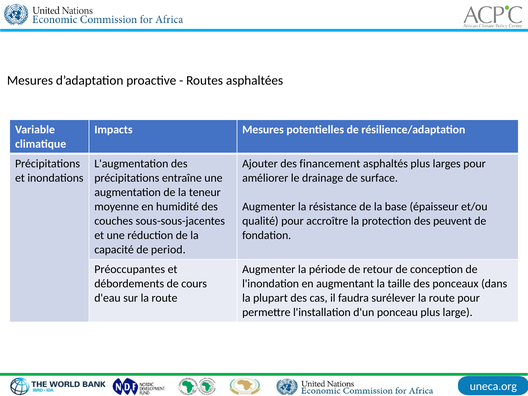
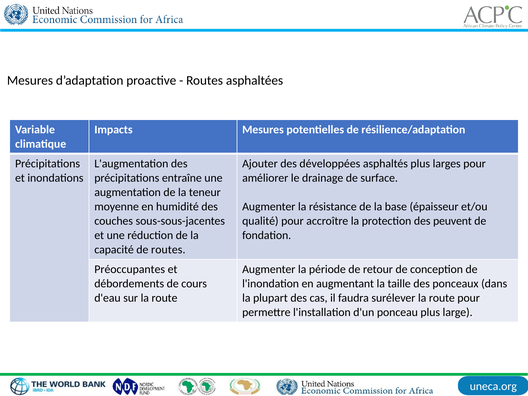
financement: financement -> développées
de period: period -> routes
